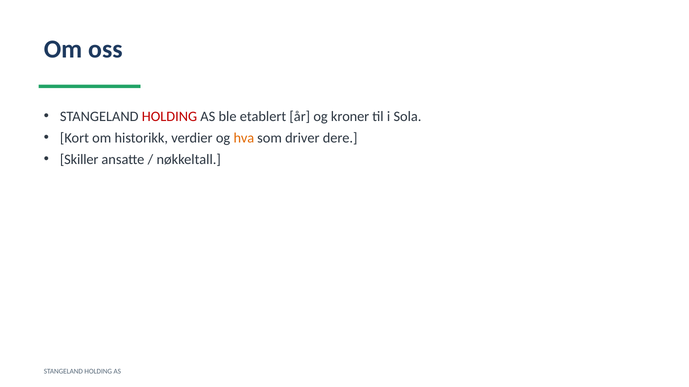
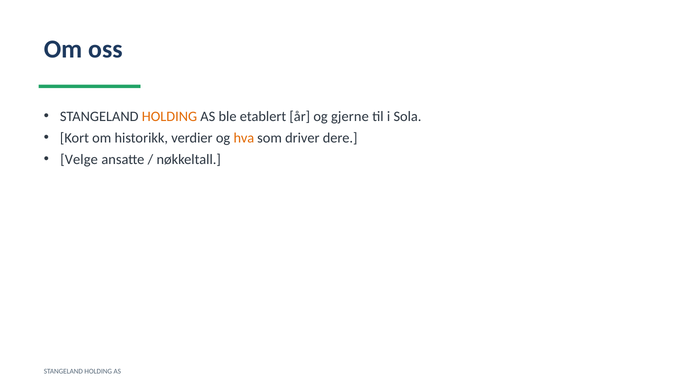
HOLDING at (169, 117) colour: red -> orange
kroner: kroner -> gjerne
Skiller: Skiller -> Velge
